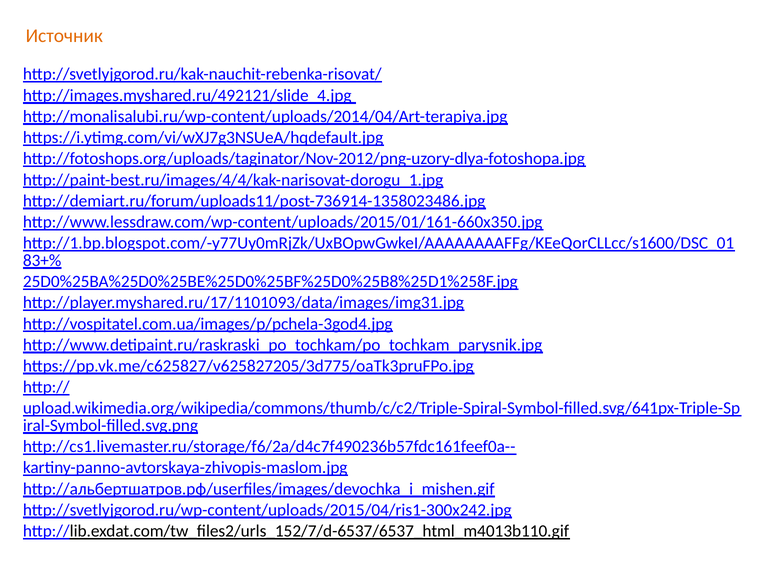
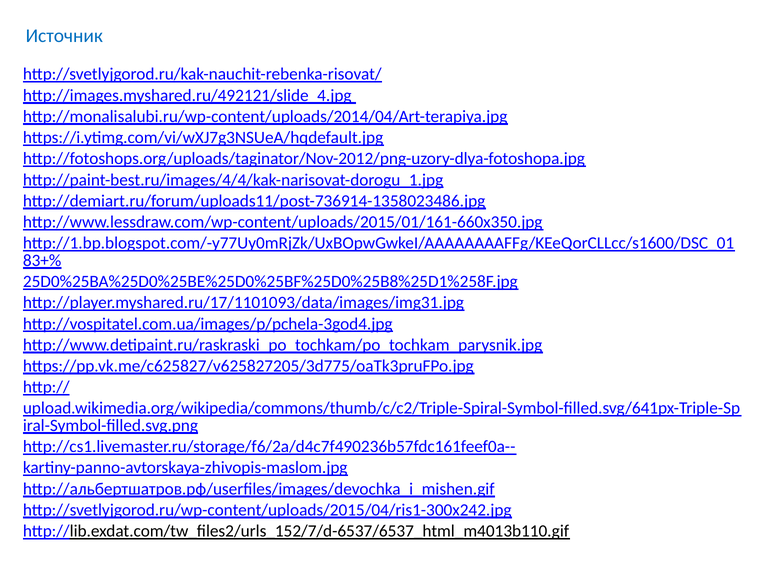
Источник colour: orange -> blue
